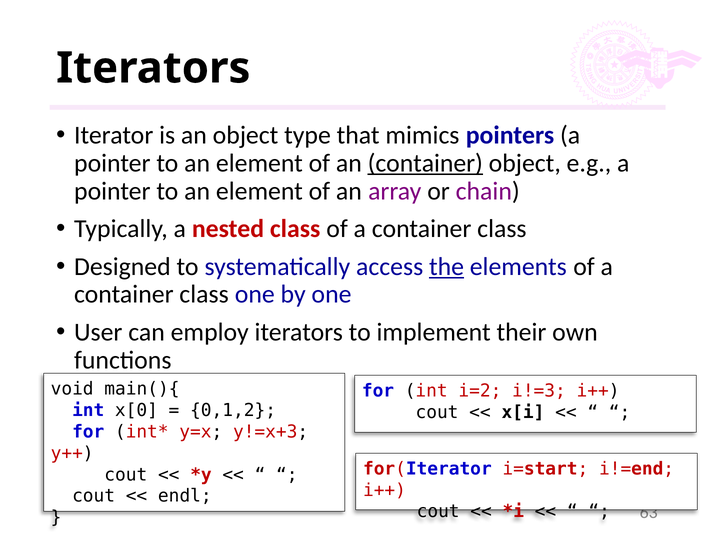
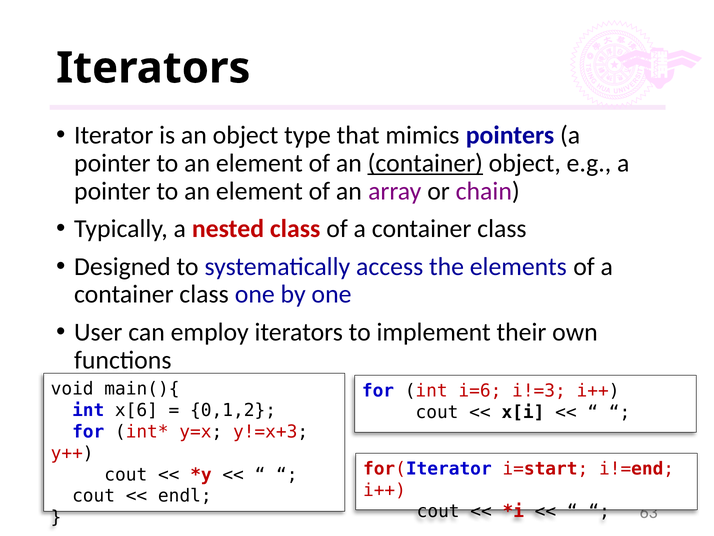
the underline: present -> none
i=2: i=2 -> i=6
x[0: x[0 -> x[6
